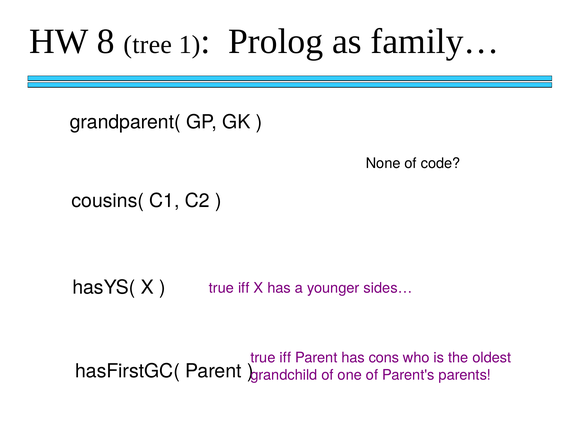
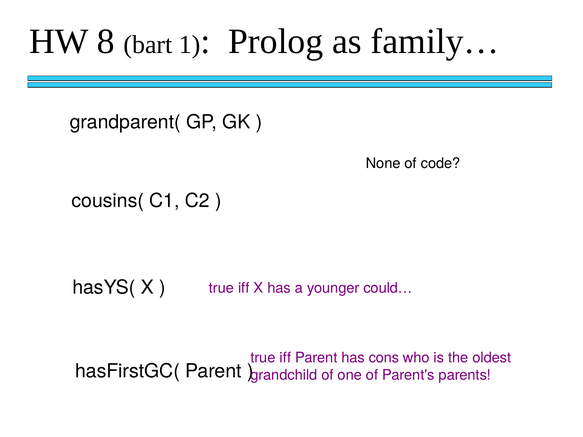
tree: tree -> bart
sides…: sides… -> could…
